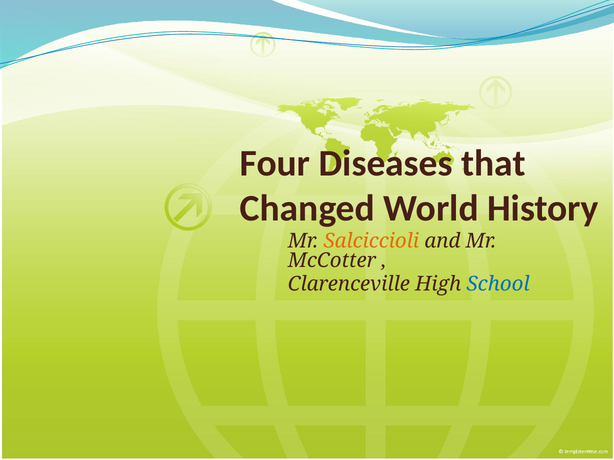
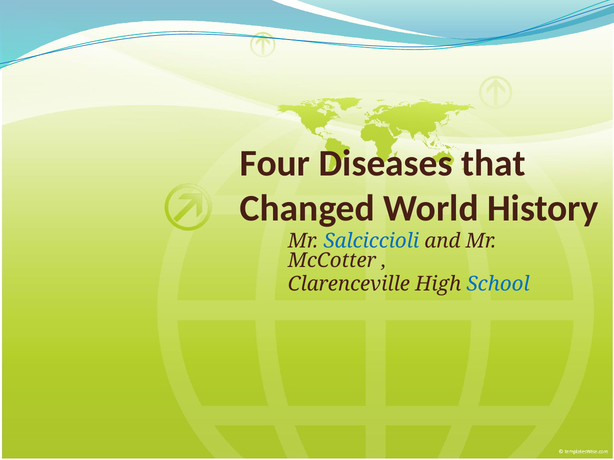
Salciccioli colour: orange -> blue
